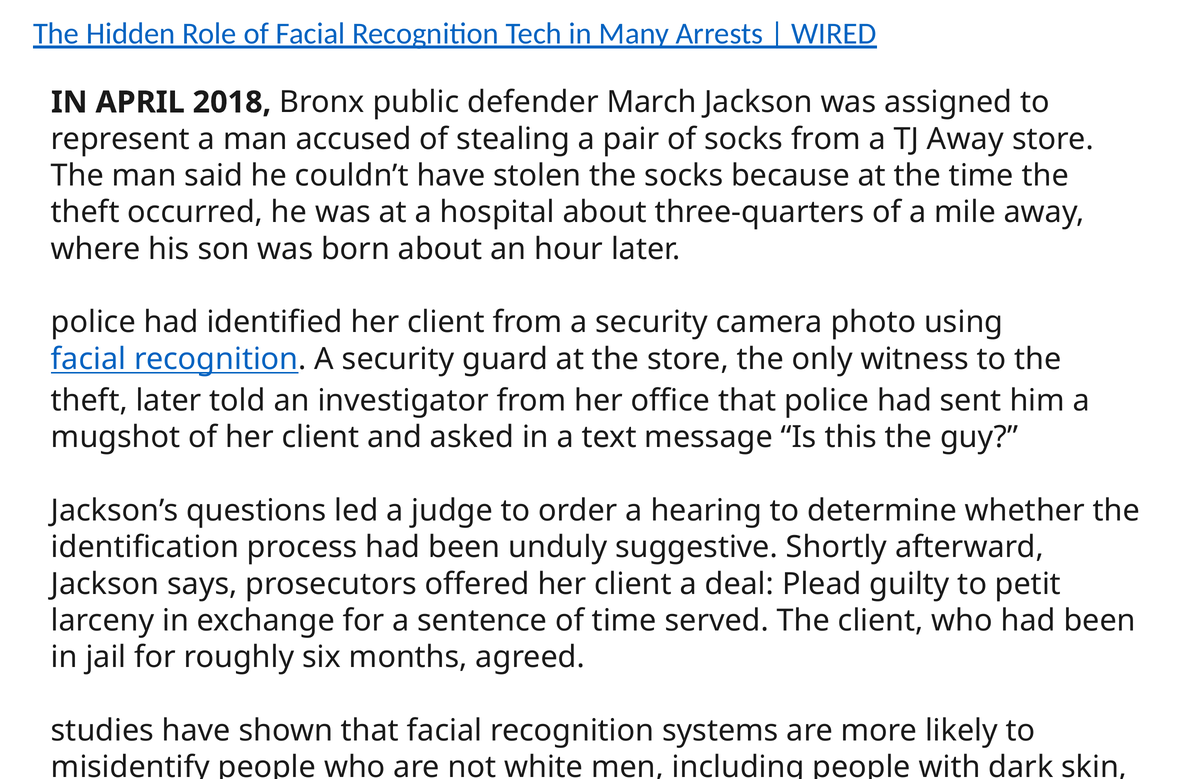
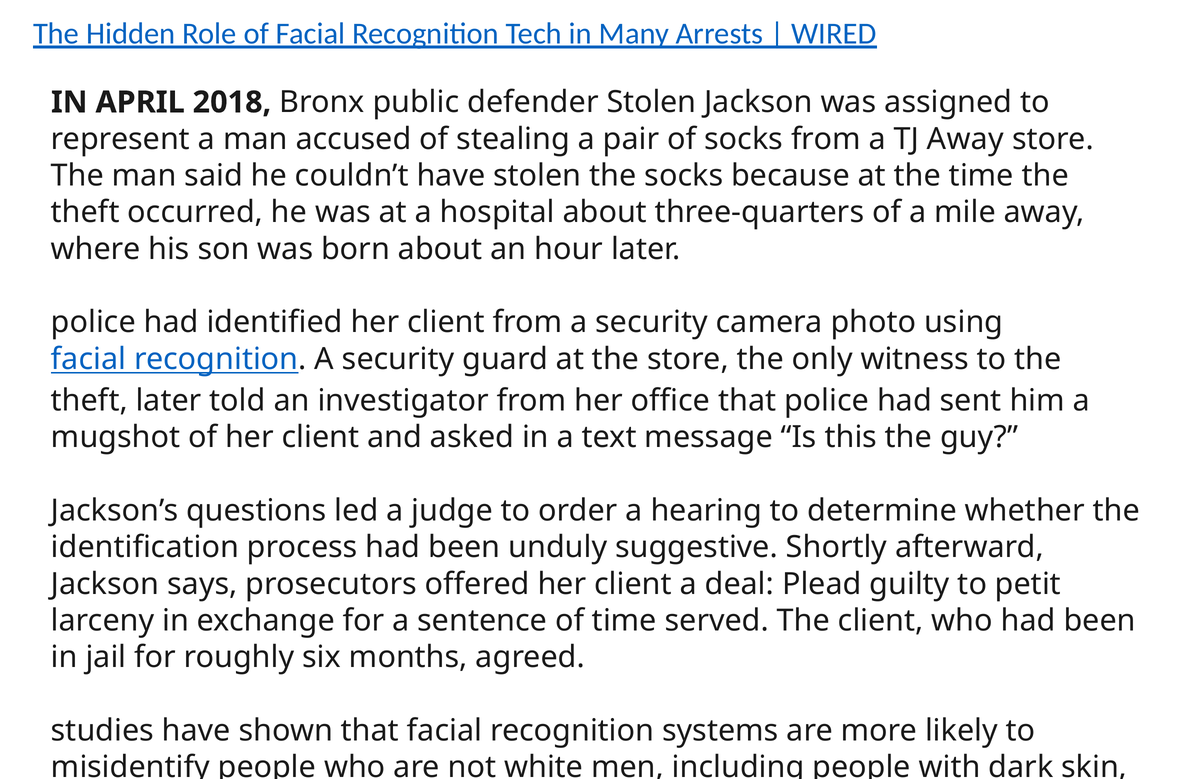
defender March: March -> Stolen
